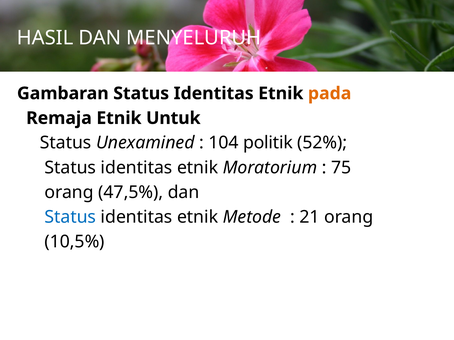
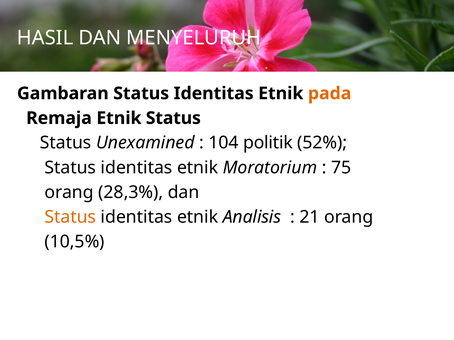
Etnik Untuk: Untuk -> Status
47,5%: 47,5% -> 28,3%
Status at (70, 217) colour: blue -> orange
Metode: Metode -> Analisis
